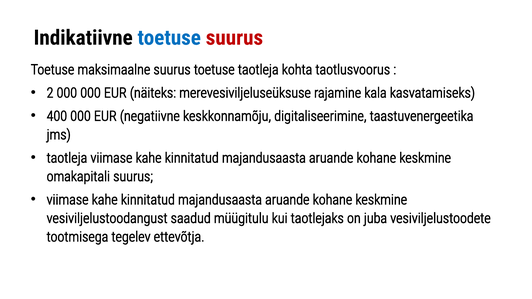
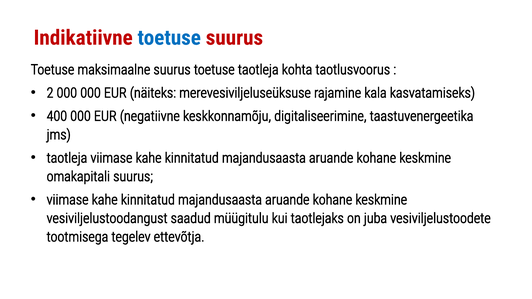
Indikatiivne colour: black -> red
